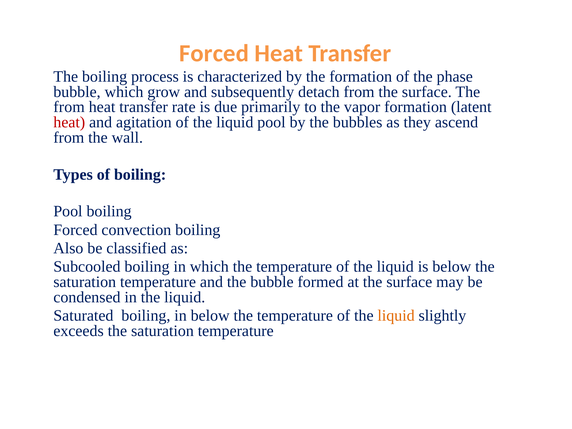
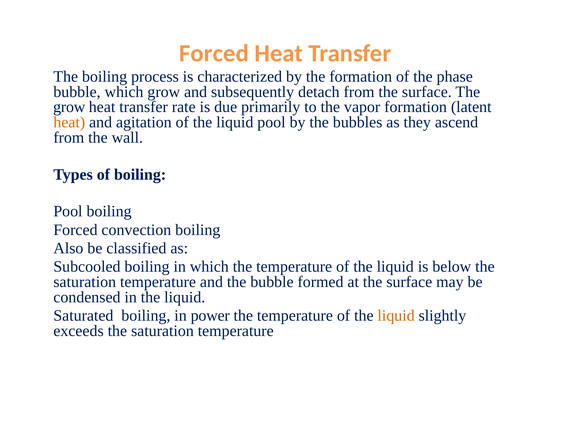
from at (69, 107): from -> grow
heat at (69, 122) colour: red -> orange
in below: below -> power
